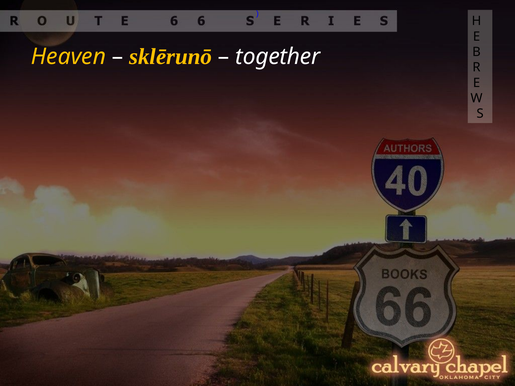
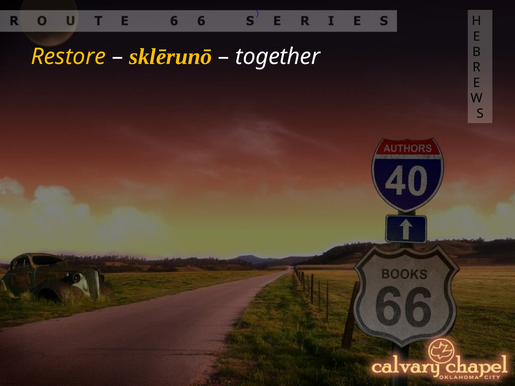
Heaven: Heaven -> Restore
